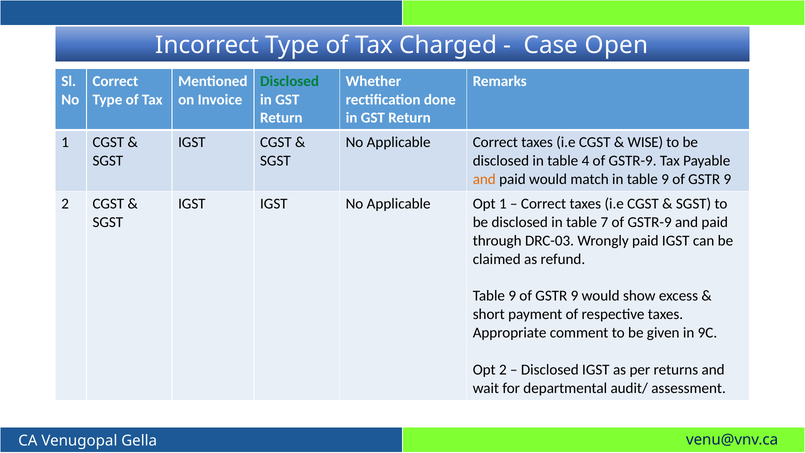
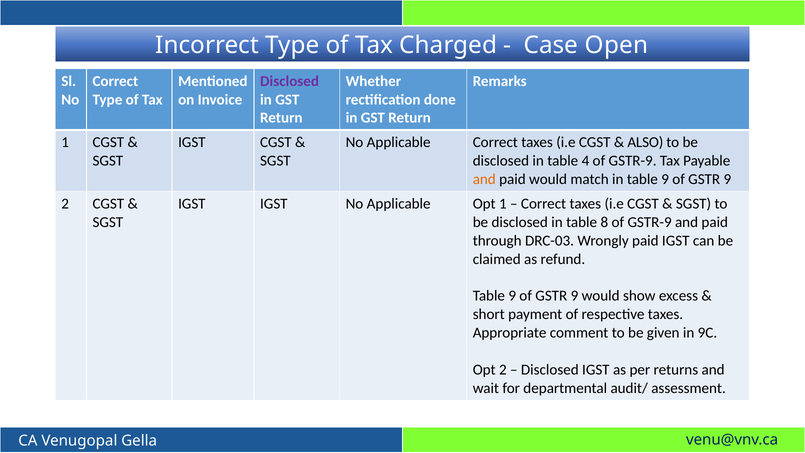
Disclosed at (290, 81) colour: green -> purple
WISE: WISE -> ALSO
7: 7 -> 8
